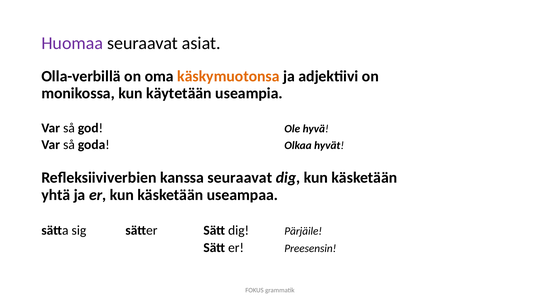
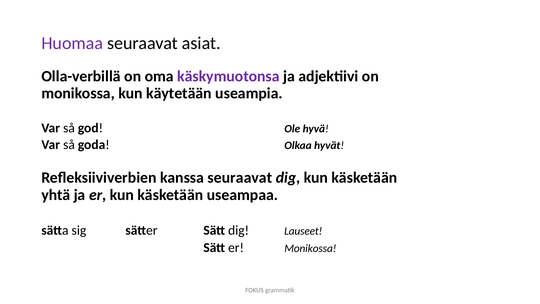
käskymuotonsa colour: orange -> purple
Pärjäile: Pärjäile -> Lauseet
er Preesensin: Preesensin -> Monikossa
